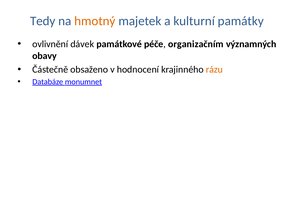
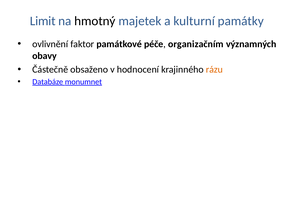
Tedy: Tedy -> Limit
hmotný colour: orange -> black
dávek: dávek -> faktor
